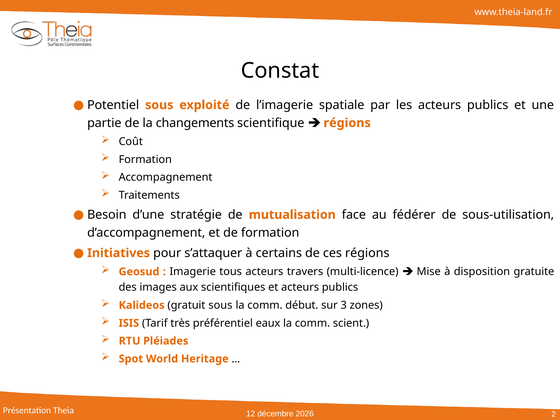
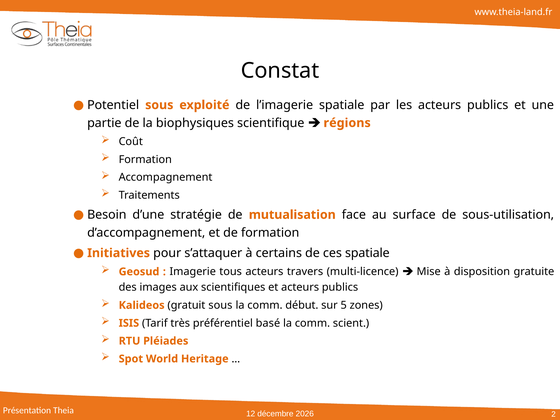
changements: changements -> biophysiques
fédérer: fédérer -> surface
ces régions: régions -> spatiale
3: 3 -> 5
eaux: eaux -> basé
